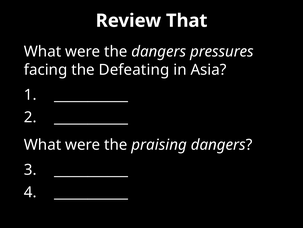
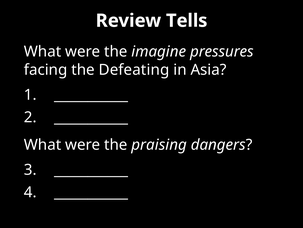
That: That -> Tells
the dangers: dangers -> imagine
